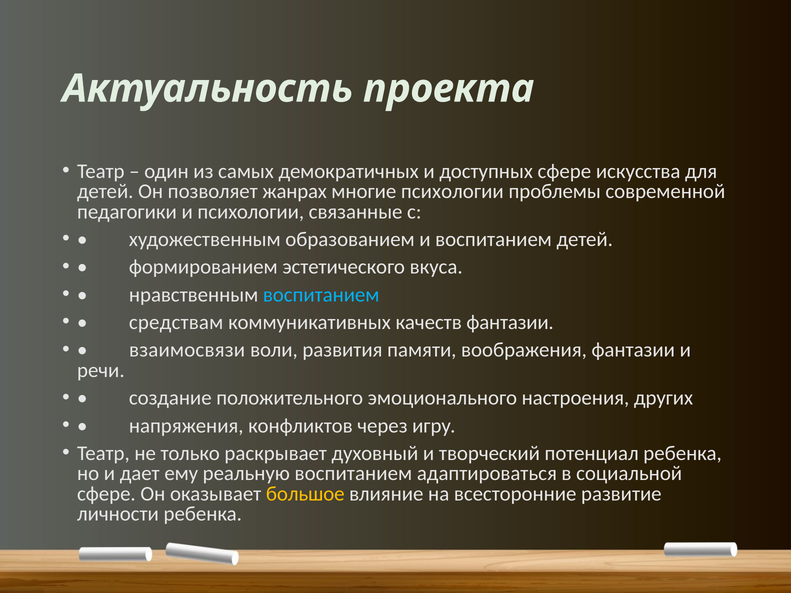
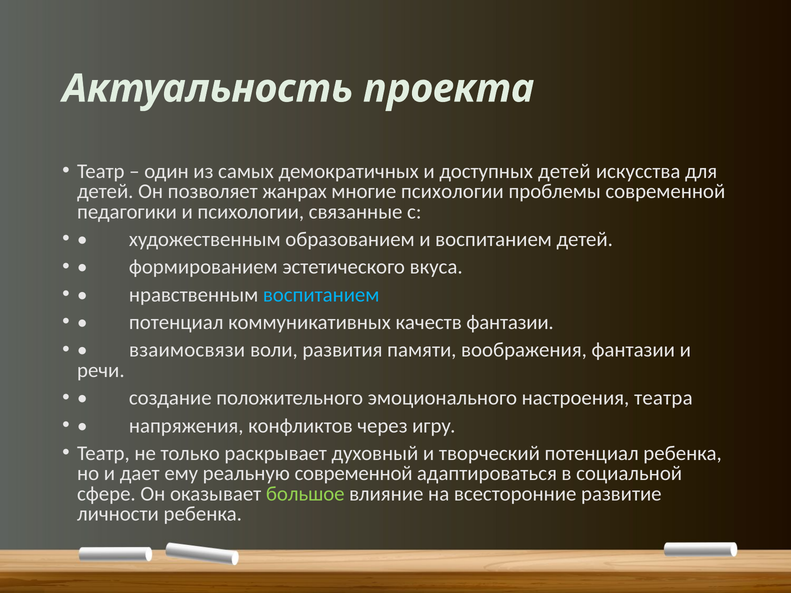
доступных сфере: сфере -> детей
средствам at (176, 323): средствам -> потенциал
других: других -> театра
реальную воспитанием: воспитанием -> современной
большое colour: yellow -> light green
